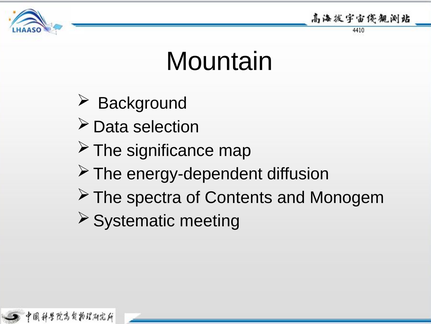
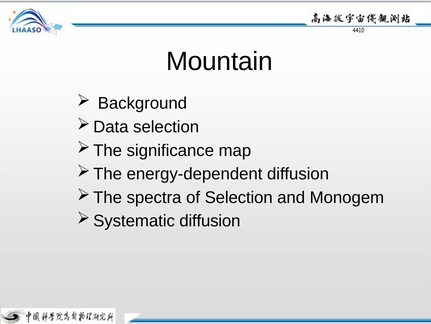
of Contents: Contents -> Selection
meeting at (210, 221): meeting -> diffusion
